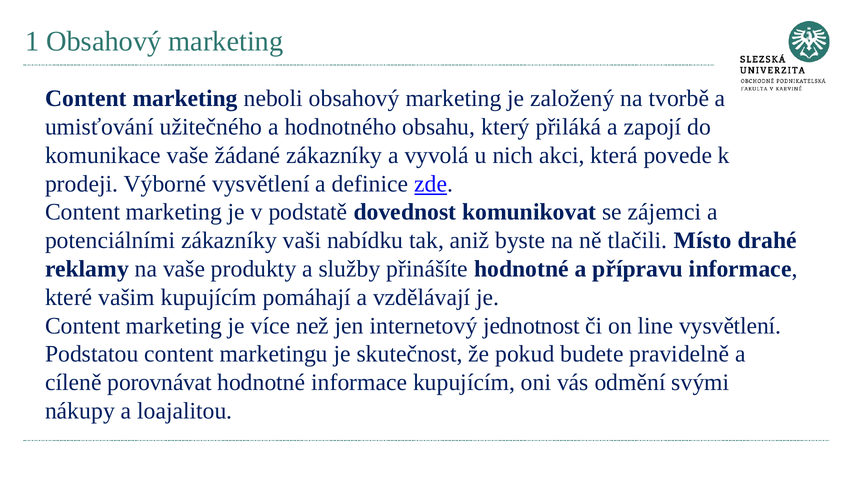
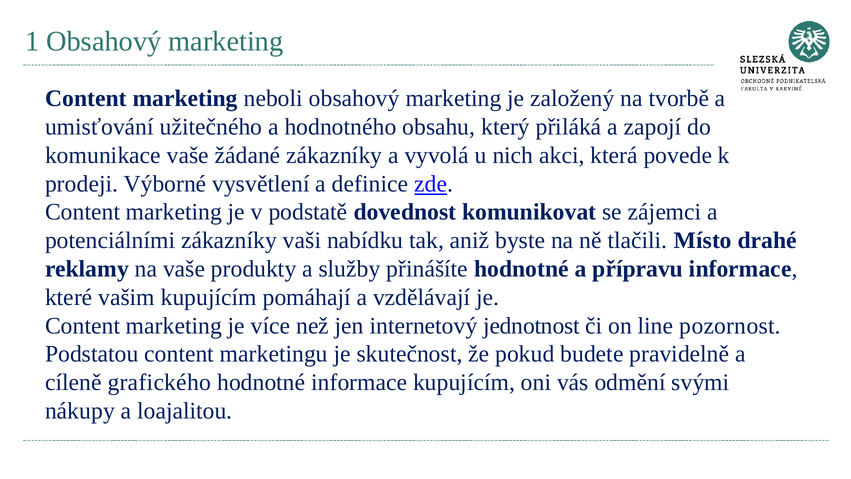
line vysvětlení: vysvětlení -> pozornost
porovnávat: porovnávat -> grafického
